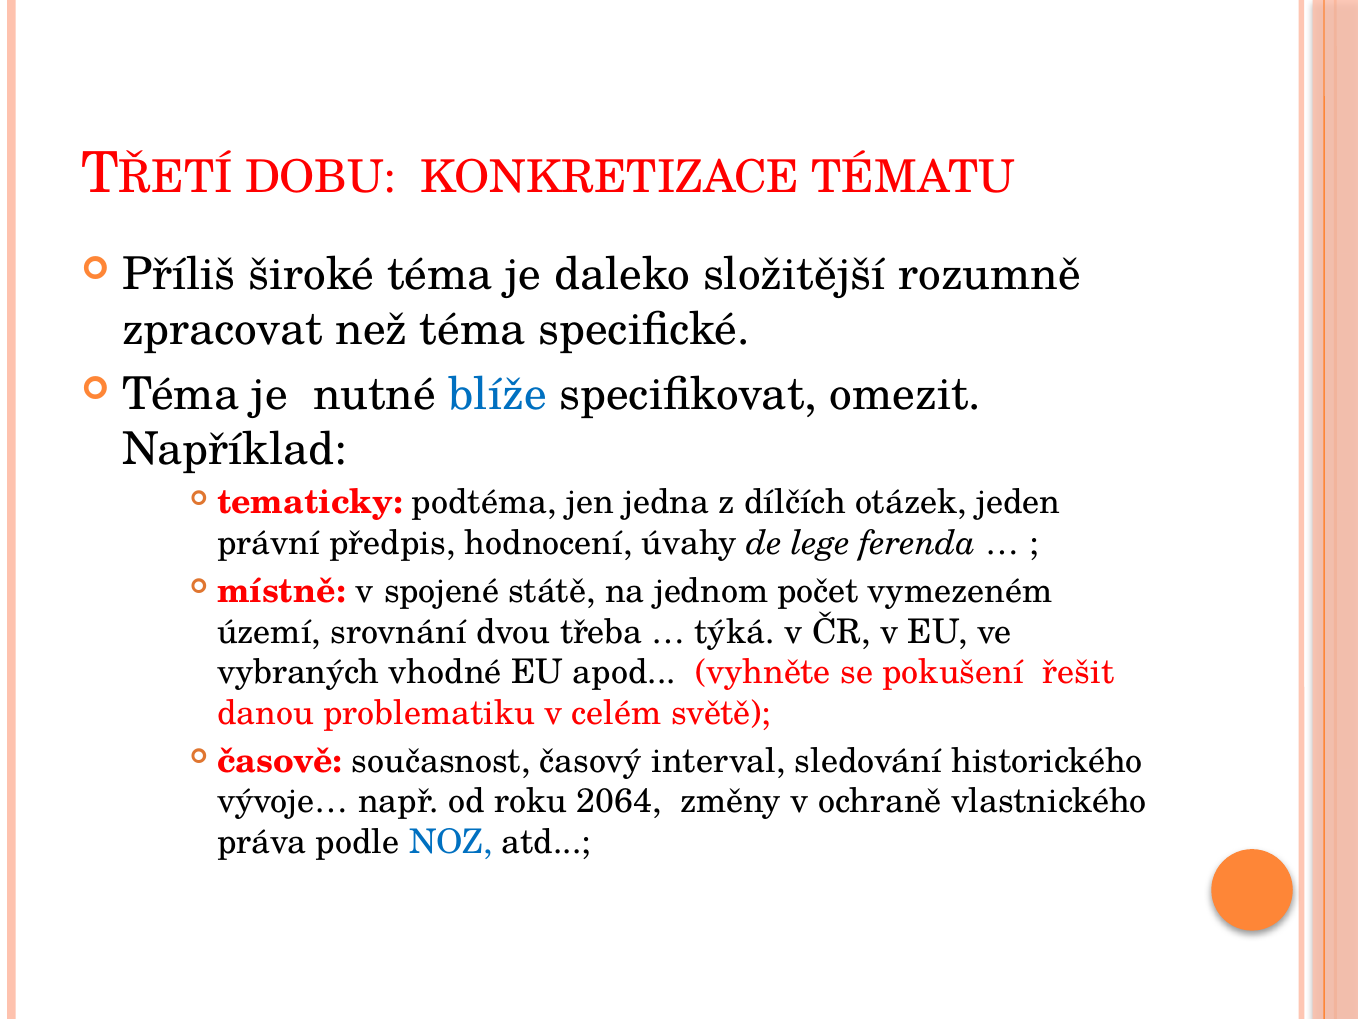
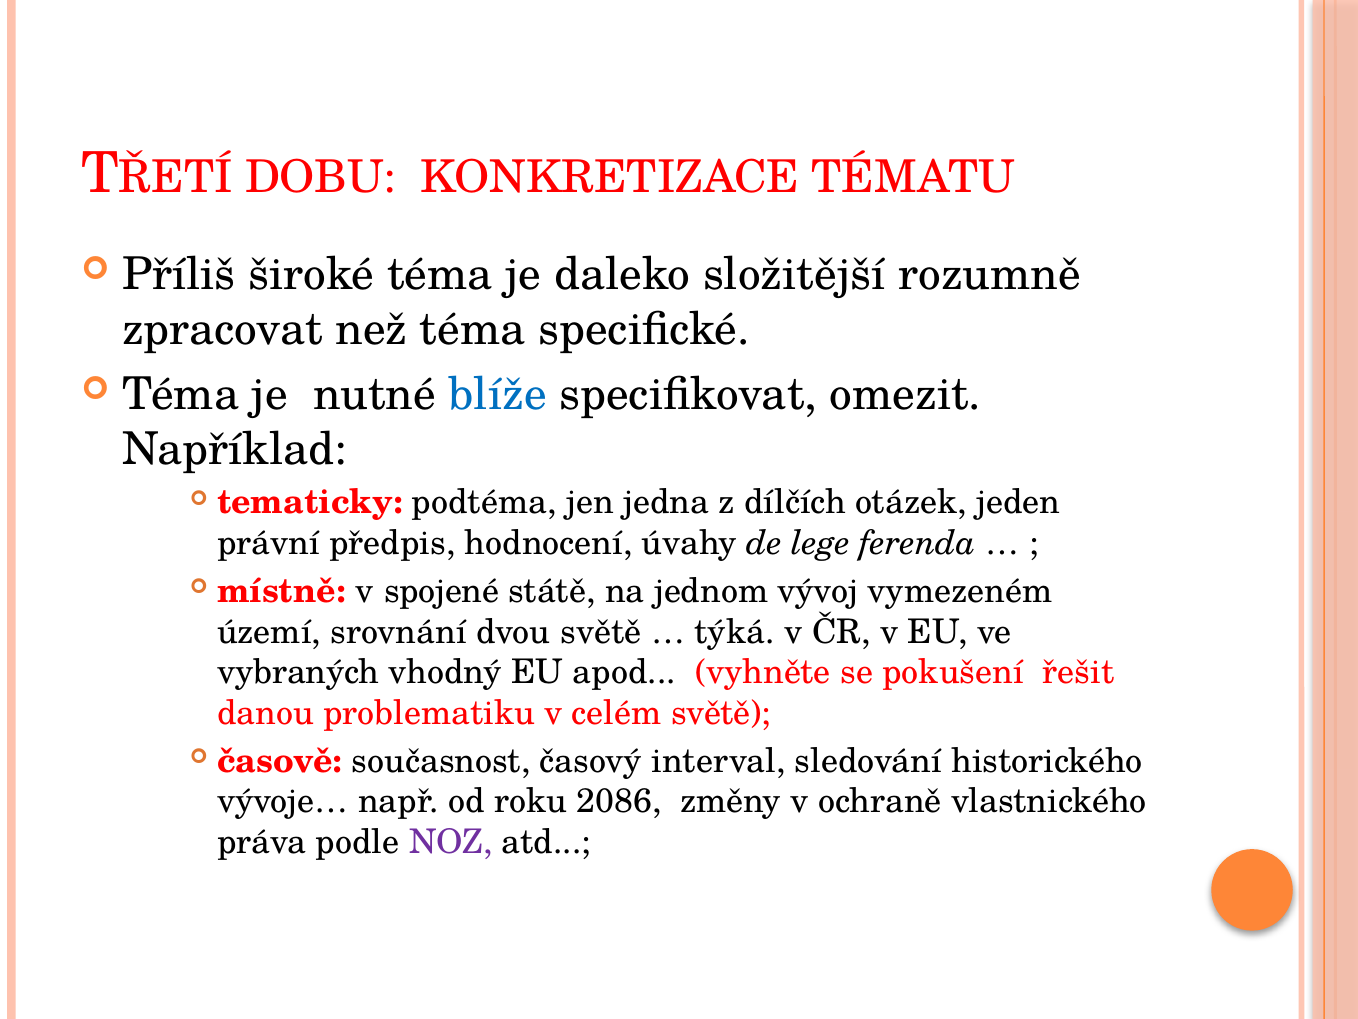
počet: počet -> vývoj
dvou třeba: třeba -> světě
vhodné: vhodné -> vhodný
2064: 2064 -> 2086
NOZ colour: blue -> purple
